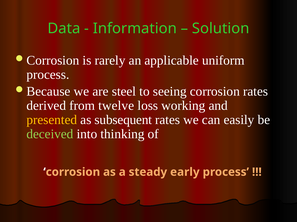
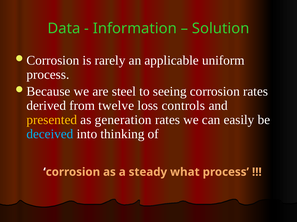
working: working -> controls
subsequent: subsequent -> generation
deceived colour: light green -> light blue
early: early -> what
